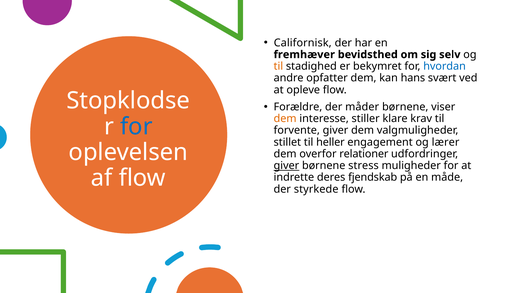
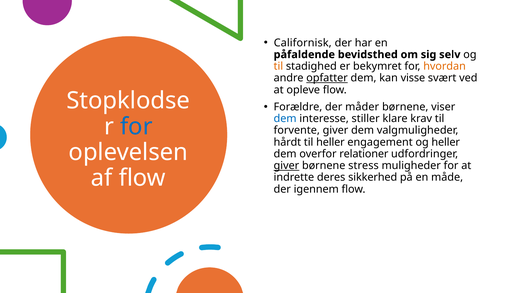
fremhæver: fremhæver -> påfaldende
hvordan colour: blue -> orange
opfatter underline: none -> present
hans: hans -> visse
dem at (285, 118) colour: orange -> blue
stillet: stillet -> hårdt
og lærer: lærer -> heller
fjendskab: fjendskab -> sikkerhed
styrkede: styrkede -> igennem
